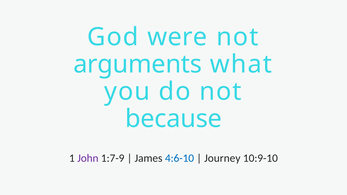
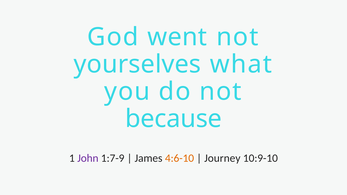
were: were -> went
arguments: arguments -> yourselves
4:6-10 colour: blue -> orange
